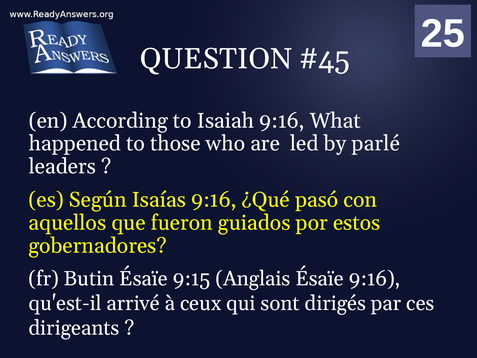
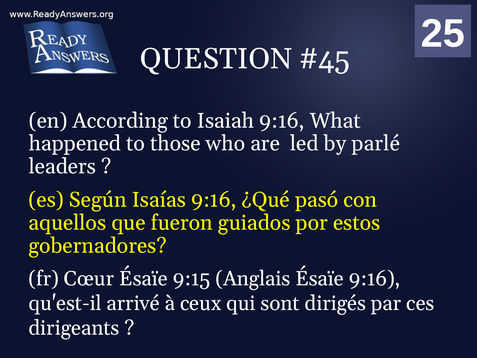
Butin: Butin -> Cœur
